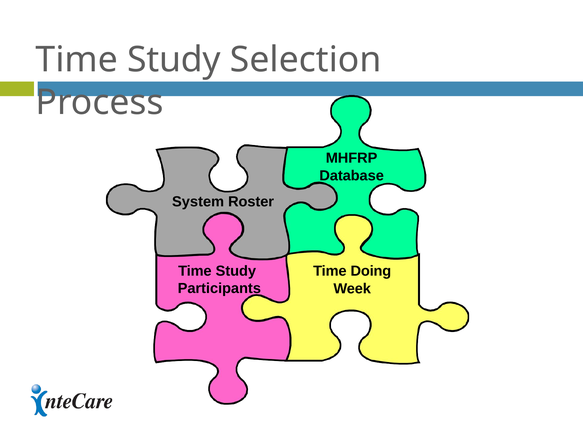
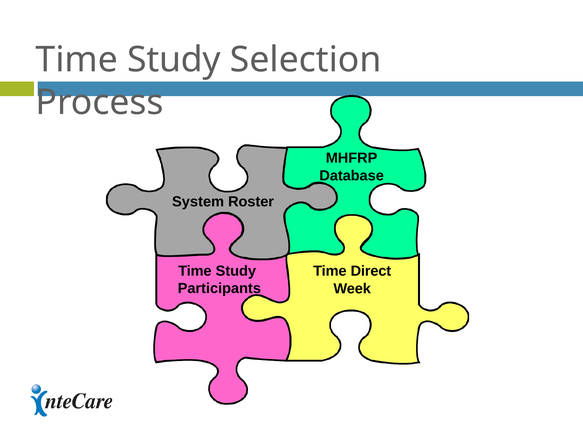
Doing: Doing -> Direct
